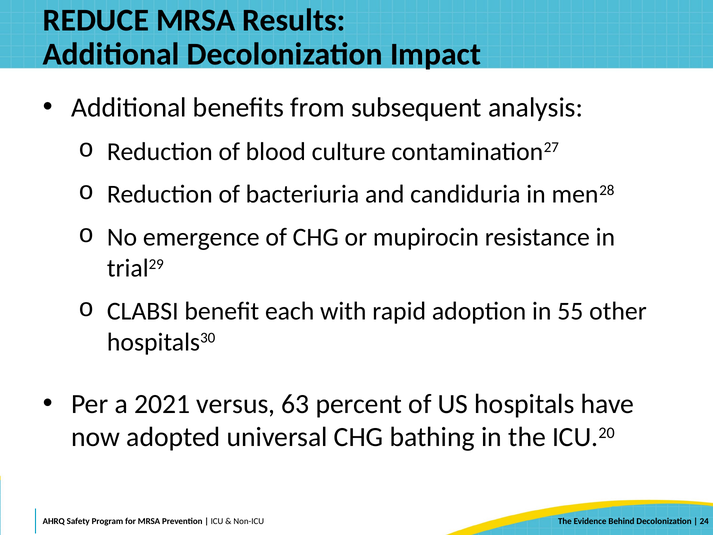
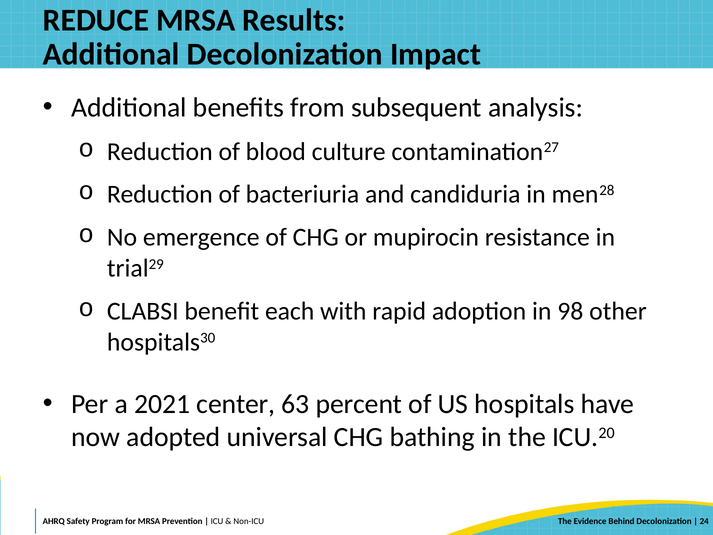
55: 55 -> 98
versus: versus -> center
